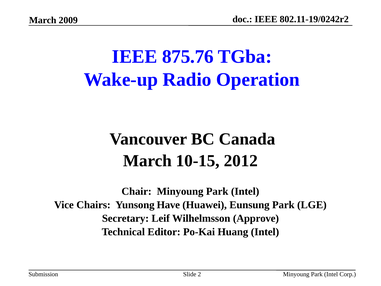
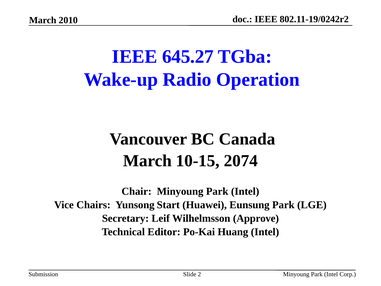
2009: 2009 -> 2010
875.76: 875.76 -> 645.27
2012: 2012 -> 2074
Have: Have -> Start
